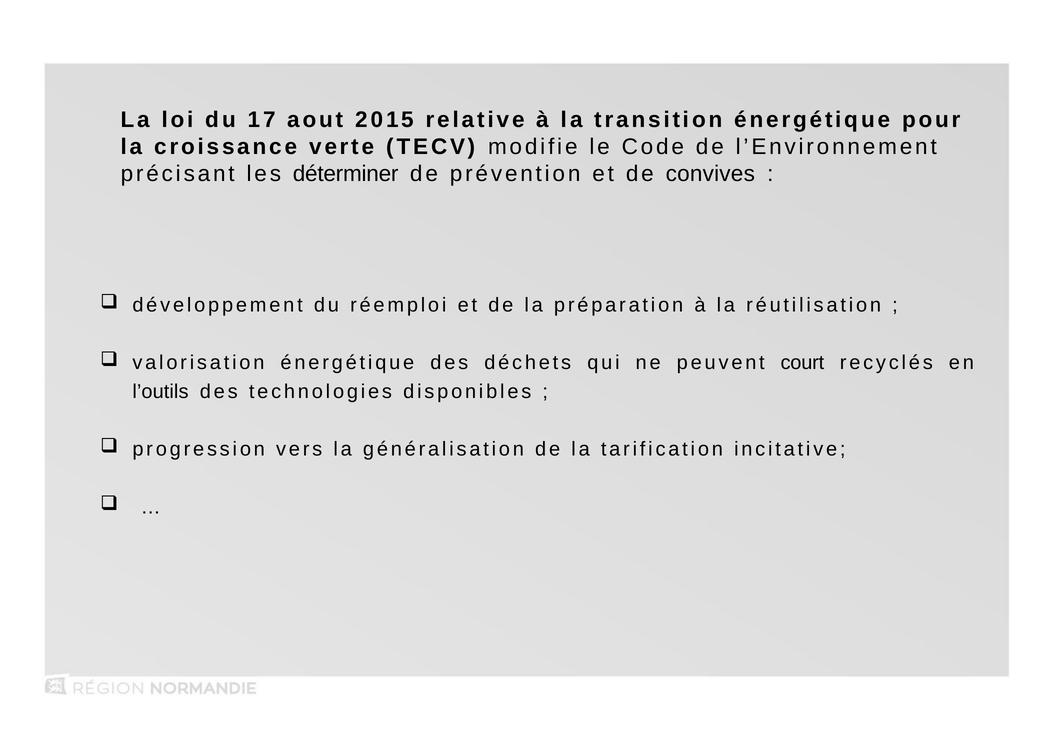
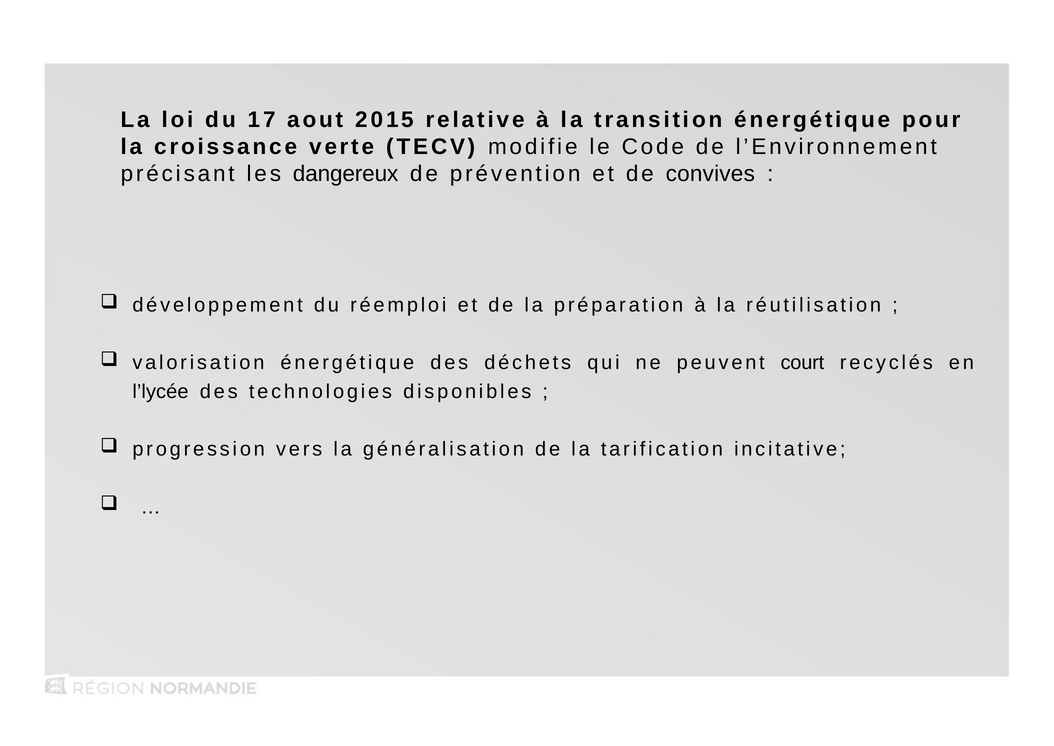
déterminer: déterminer -> dangereux
l’outils: l’outils -> l’lycée
